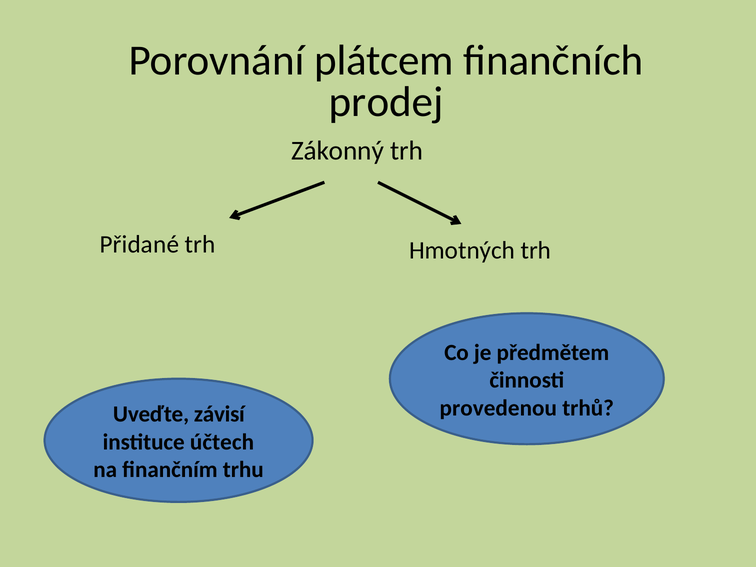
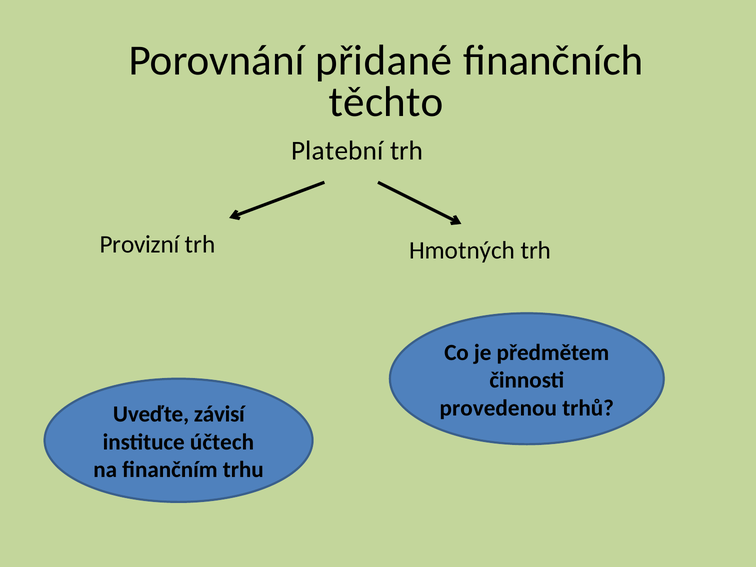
plátcem: plátcem -> přidané
prodej: prodej -> těchto
Zákonný: Zákonný -> Platební
Přidané: Přidané -> Provizní
